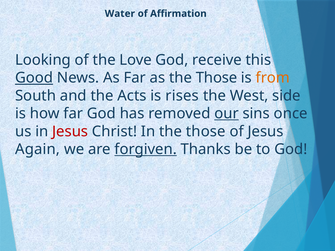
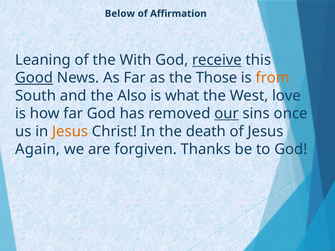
Water: Water -> Below
Looking: Looking -> Leaning
Love: Love -> With
receive underline: none -> present
Acts: Acts -> Also
rises: rises -> what
side: side -> love
Jesus at (70, 131) colour: red -> orange
In the those: those -> death
forgiven underline: present -> none
